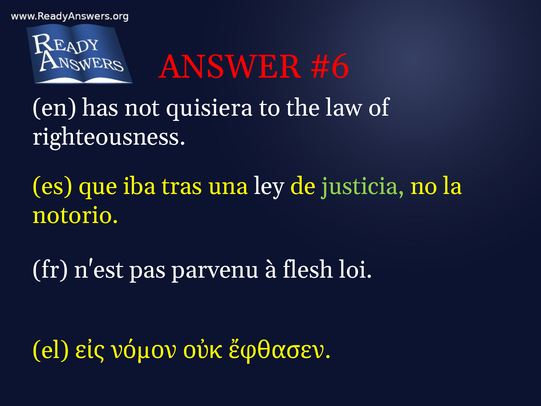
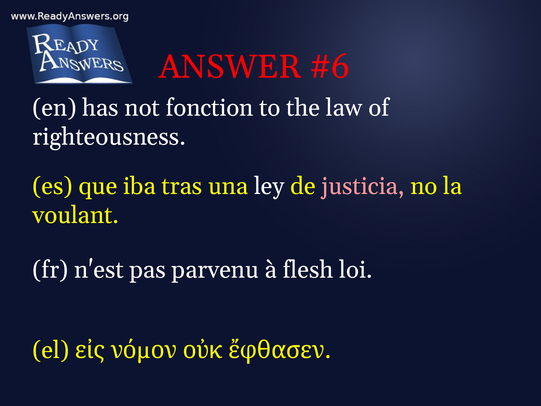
quisiera: quisiera -> fonction
justicia colour: light green -> pink
notorio: notorio -> voulant
